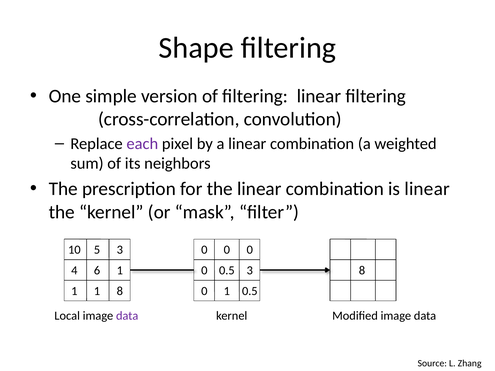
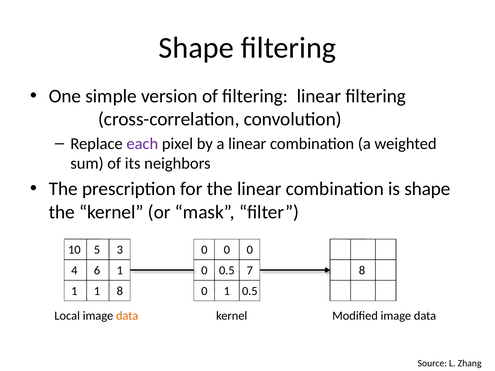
is linear: linear -> shape
0.5 3: 3 -> 7
data at (127, 316) colour: purple -> orange
